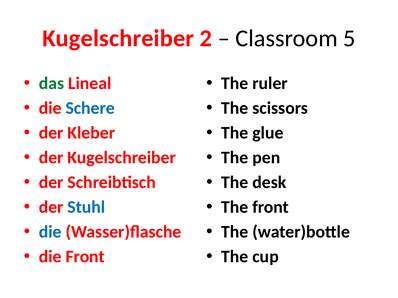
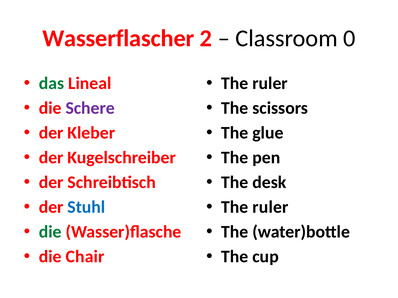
Kugelschreiber at (118, 39): Kugelschreiber -> Wasserflascher
5: 5 -> 0
Schere colour: blue -> purple
front at (271, 207): front -> ruler
die at (50, 232) colour: blue -> green
die Front: Front -> Chair
